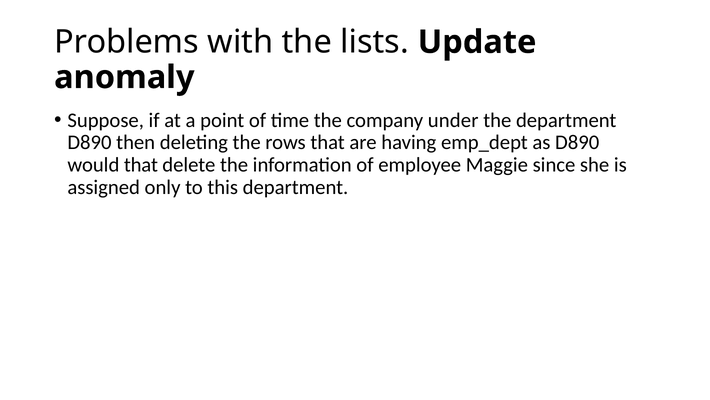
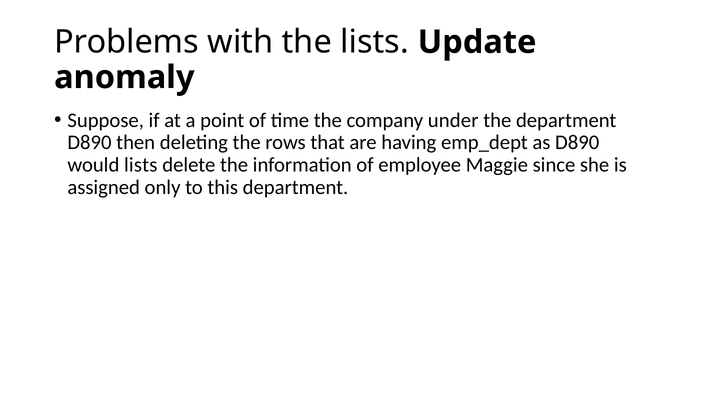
would that: that -> lists
